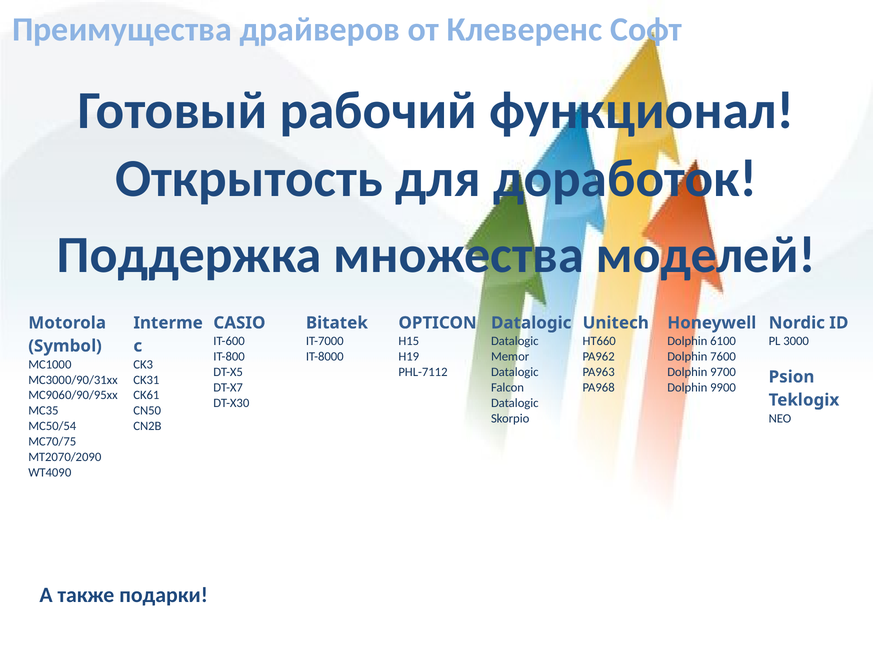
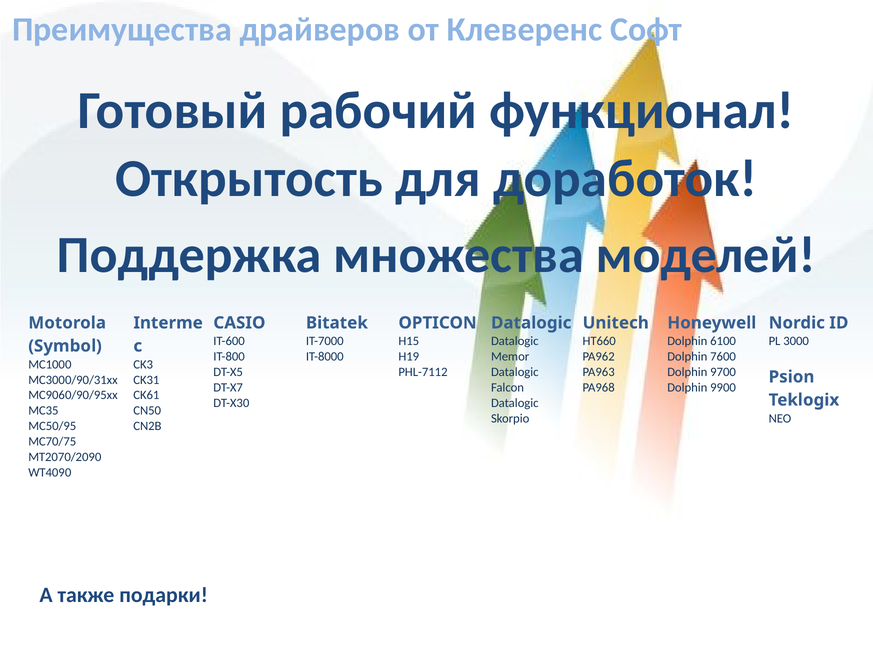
MC50/54: MC50/54 -> MC50/95
